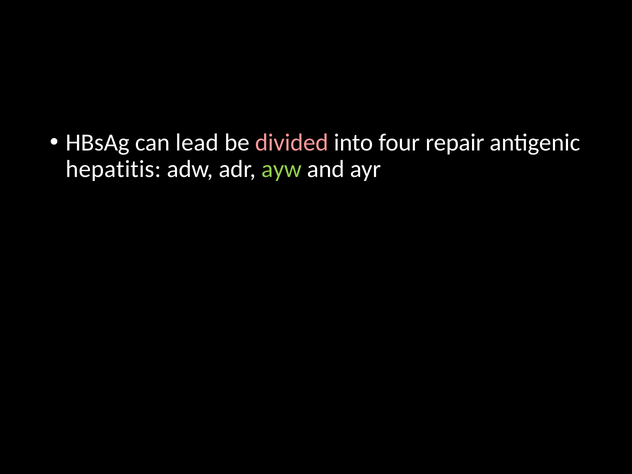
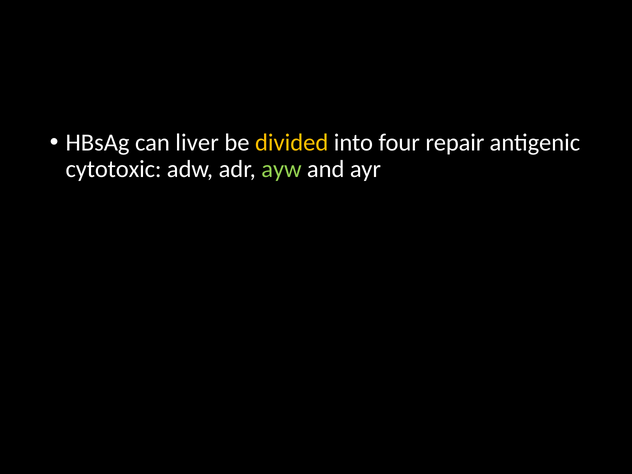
lead: lead -> liver
divided colour: pink -> yellow
hepatitis: hepatitis -> cytotoxic
